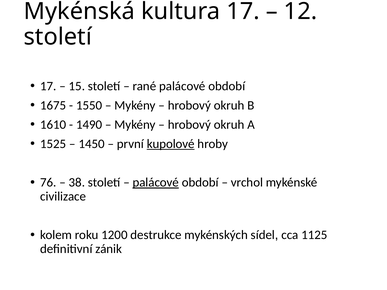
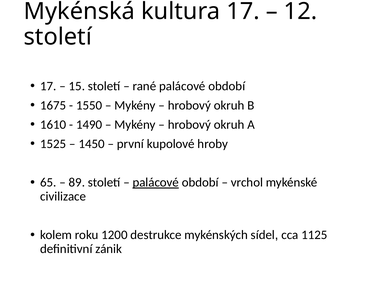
kupolové underline: present -> none
76: 76 -> 65
38: 38 -> 89
